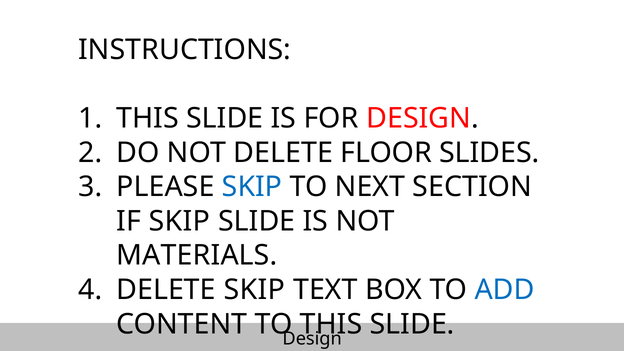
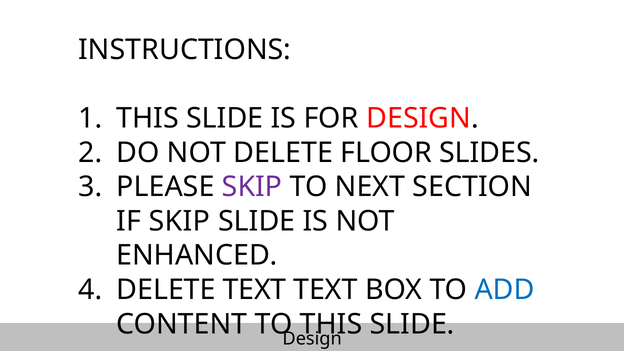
SKIP at (252, 187) colour: blue -> purple
MATERIALS: MATERIALS -> ENHANCED
DELETE SKIP: SKIP -> TEXT
